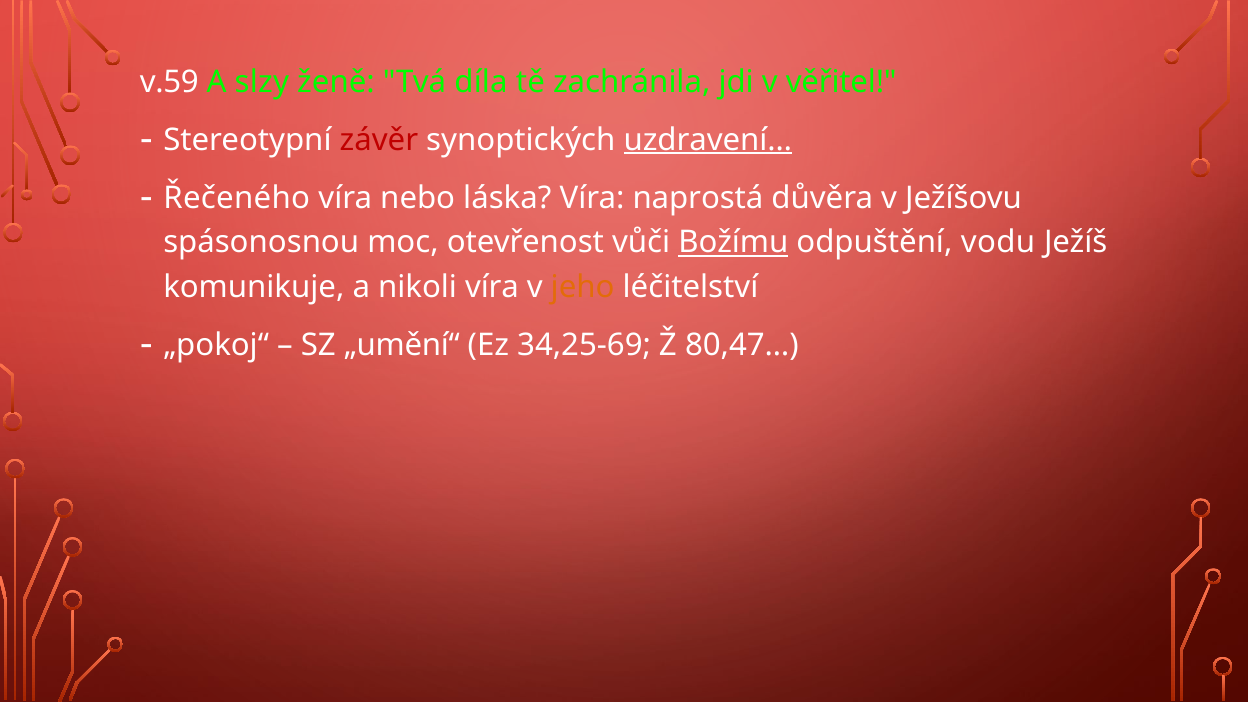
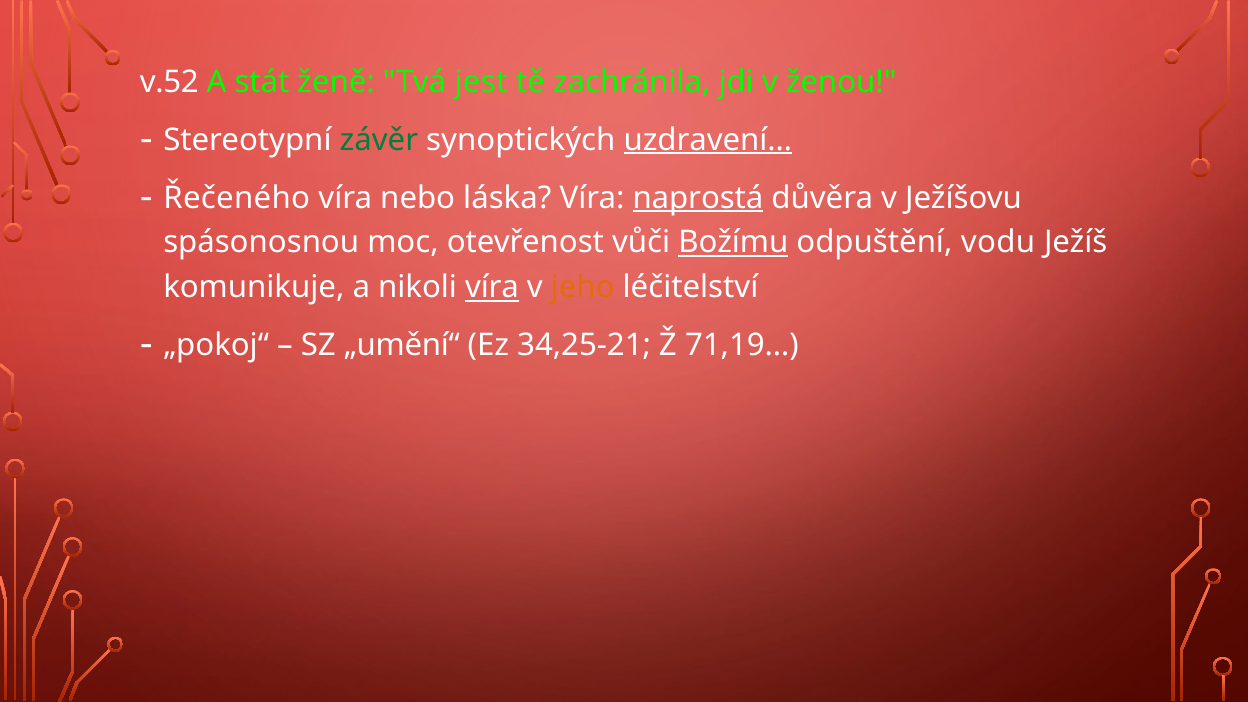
v.59: v.59 -> v.52
slzy: slzy -> stát
díla: díla -> jest
věřitel: věřitel -> ženou
závěr colour: red -> green
naprostá underline: none -> present
víra at (492, 288) underline: none -> present
34,25-69: 34,25-69 -> 34,25-21
80,47…: 80,47… -> 71,19…
